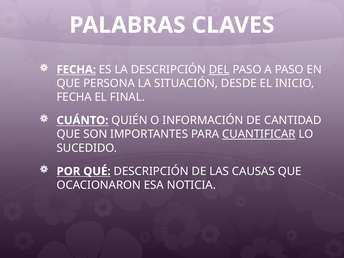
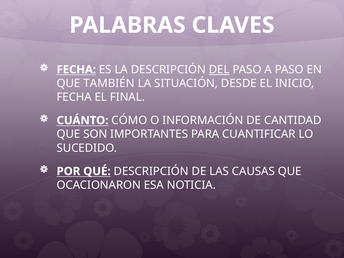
PERSONA: PERSONA -> TAMBIÉN
QUIÉN: QUIÉN -> CÓMO
CUANTIFICAR underline: present -> none
